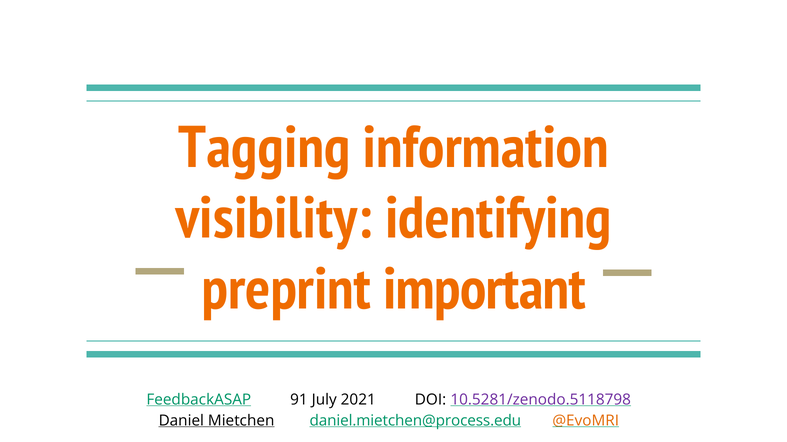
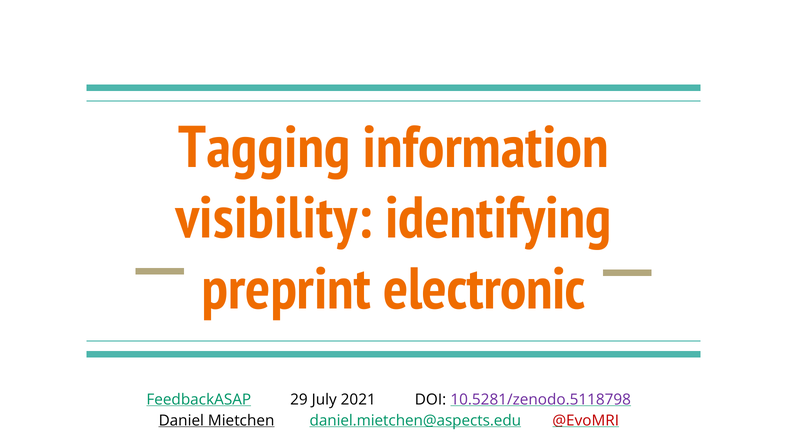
important: important -> electronic
91: 91 -> 29
daniel.mietchen@process.edu: daniel.mietchen@process.edu -> daniel.mietchen@aspects.edu
@EvoMRI colour: orange -> red
